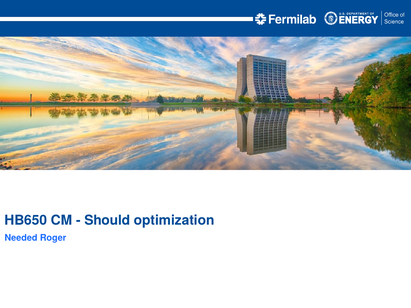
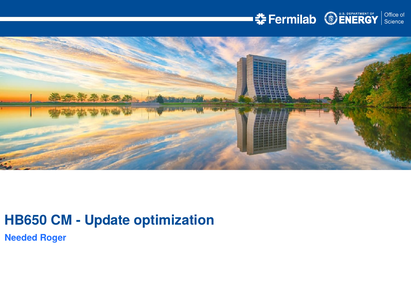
Should: Should -> Update
